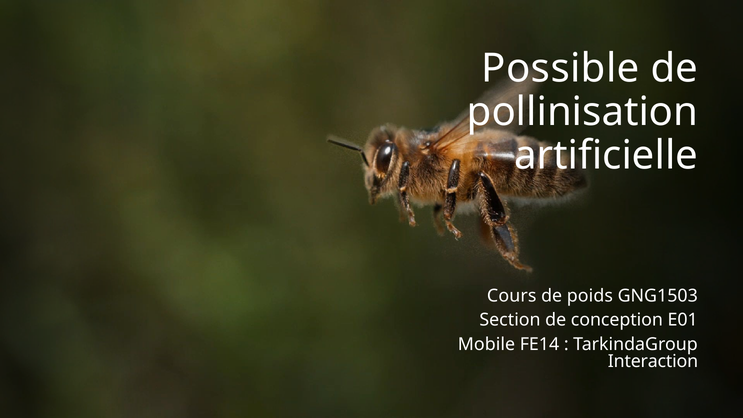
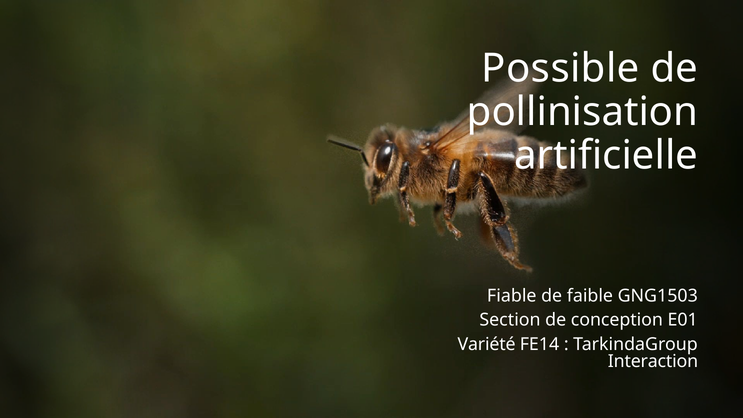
Cours: Cours -> Fiable
poids: poids -> faible
Mobile: Mobile -> Variété
